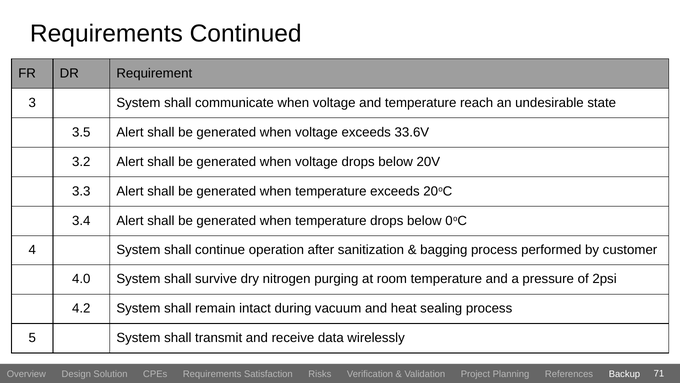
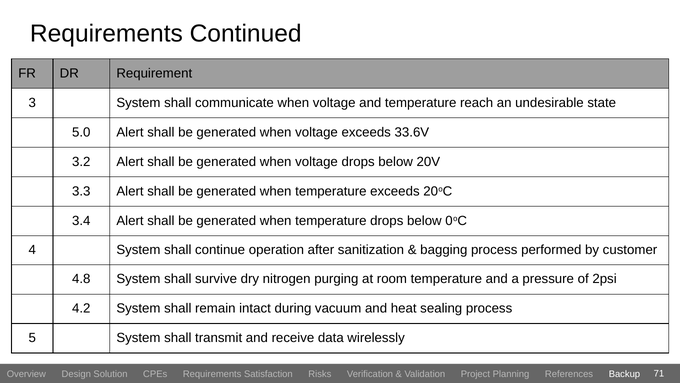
3.5: 3.5 -> 5.0
4.0: 4.0 -> 4.8
